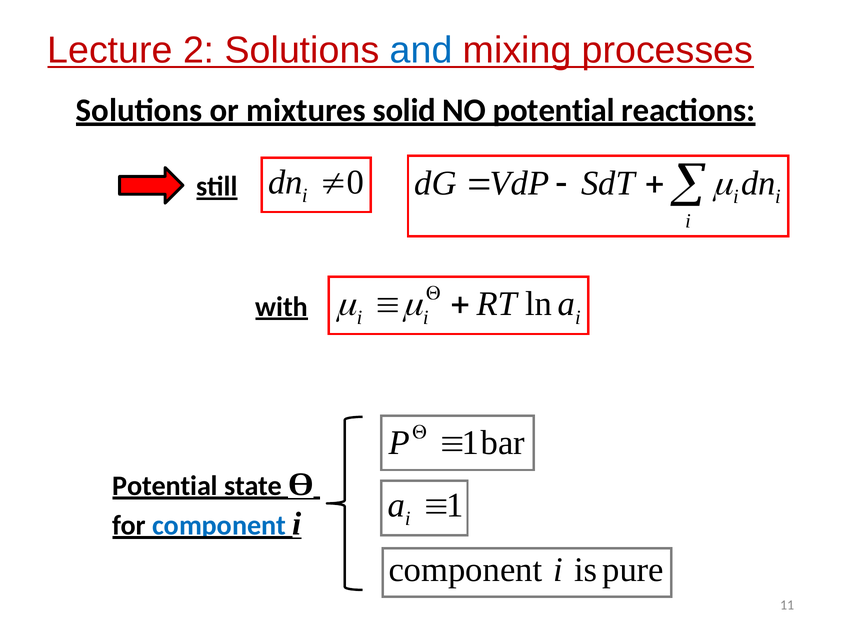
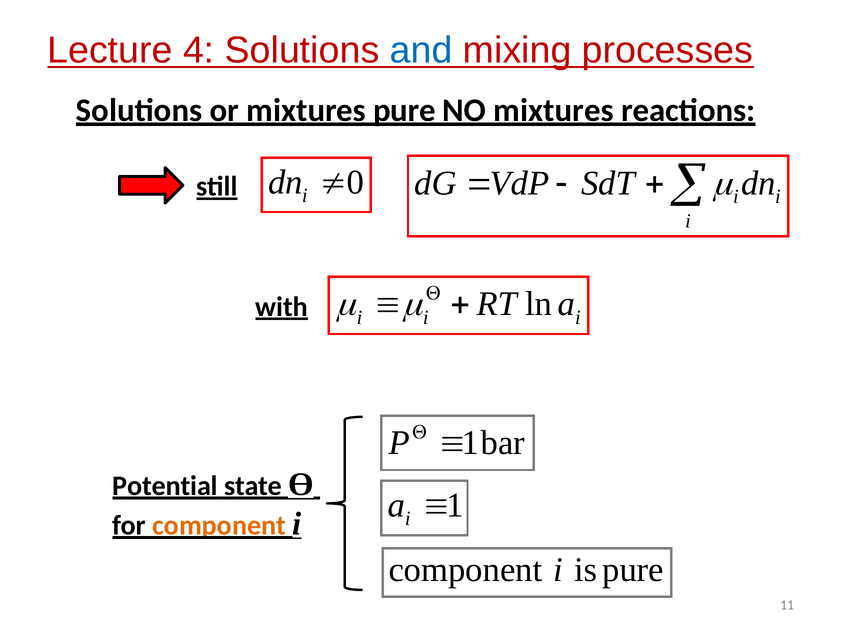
2: 2 -> 4
mixtures solid: solid -> pure
NO potential: potential -> mixtures
component at (219, 525) colour: blue -> orange
